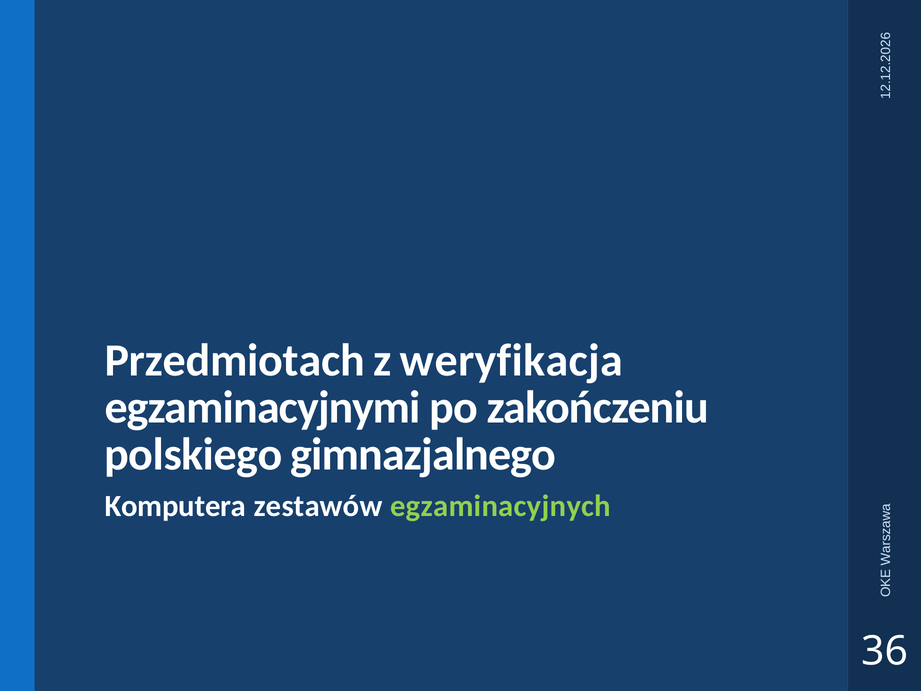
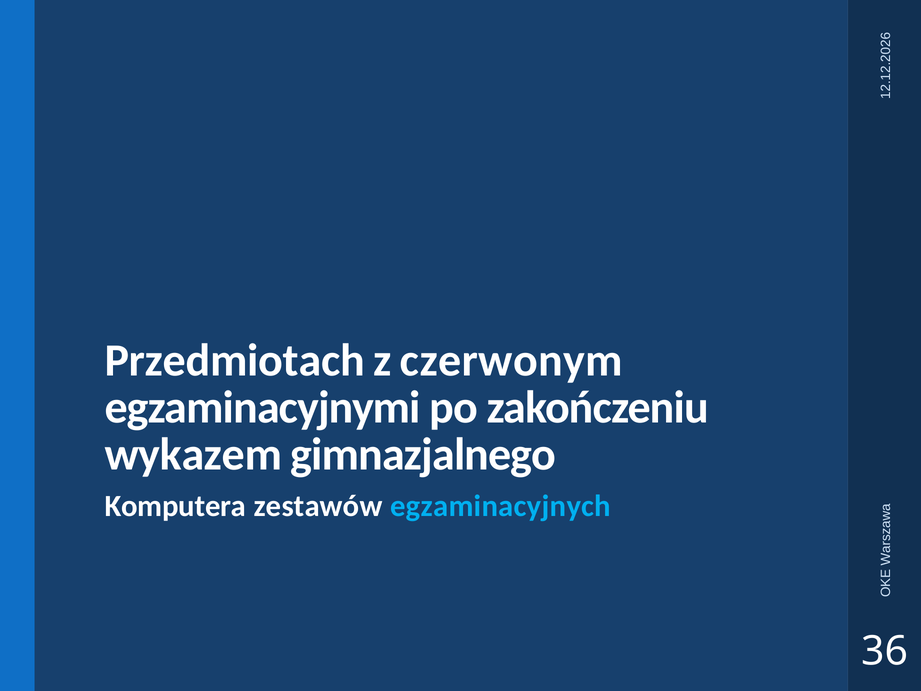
weryfikacja: weryfikacja -> czerwonym
polskiego: polskiego -> wykazem
egzaminacyjnych colour: light green -> light blue
